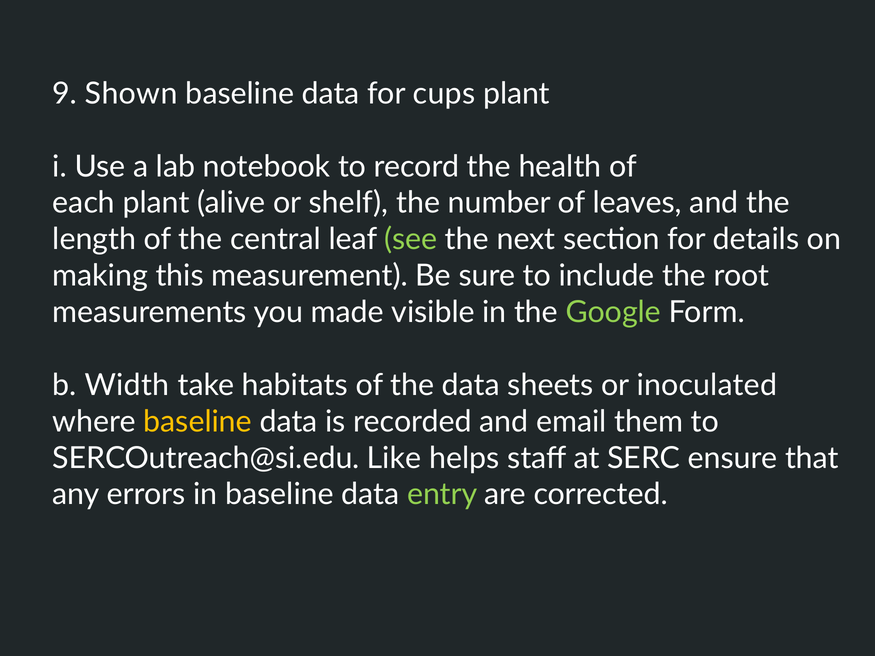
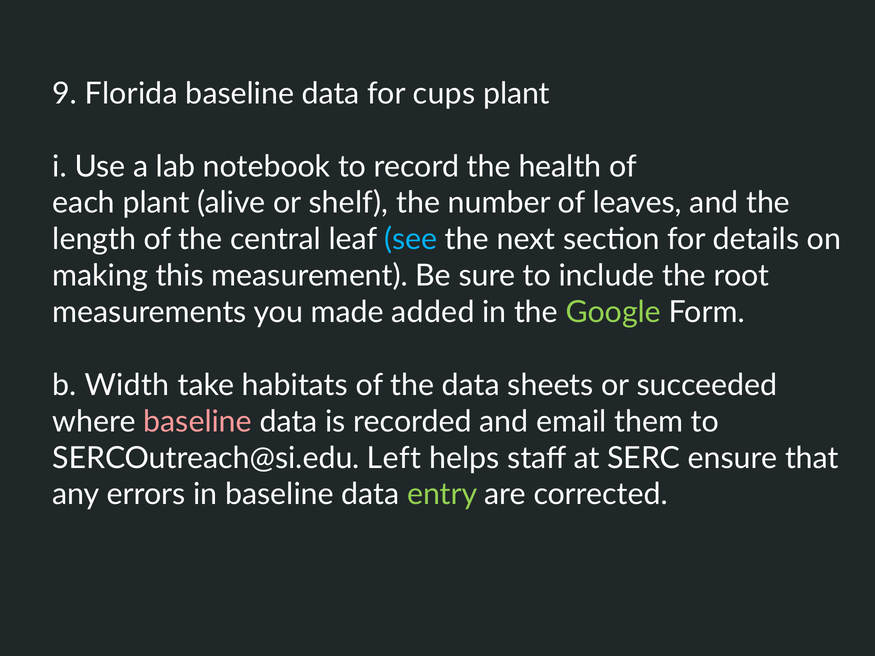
Shown: Shown -> Florida
see colour: light green -> light blue
visible: visible -> added
inoculated: inoculated -> succeeded
baseline at (198, 422) colour: yellow -> pink
Like: Like -> Left
